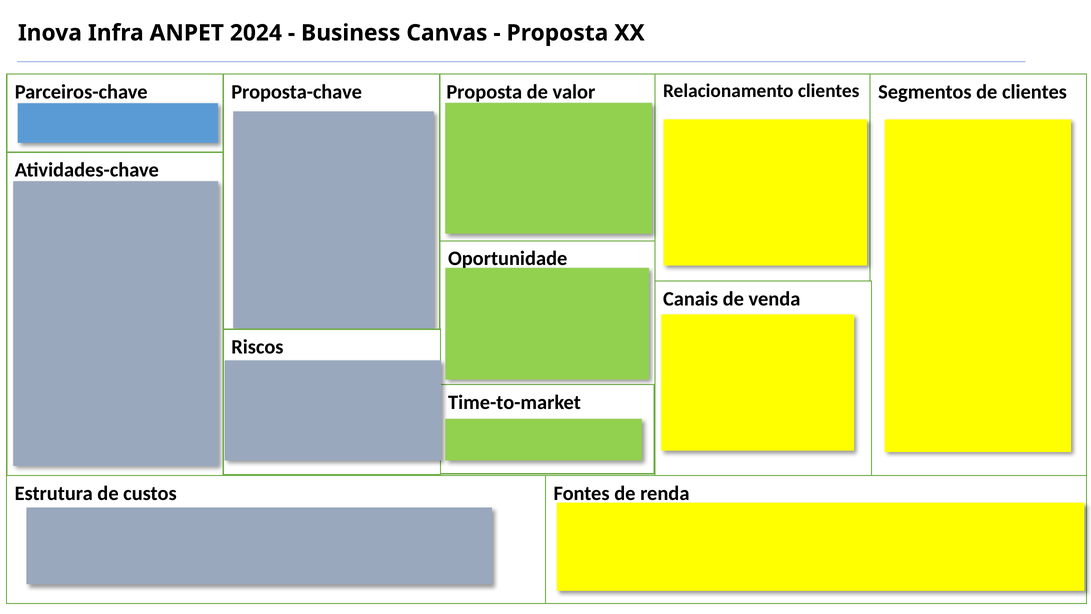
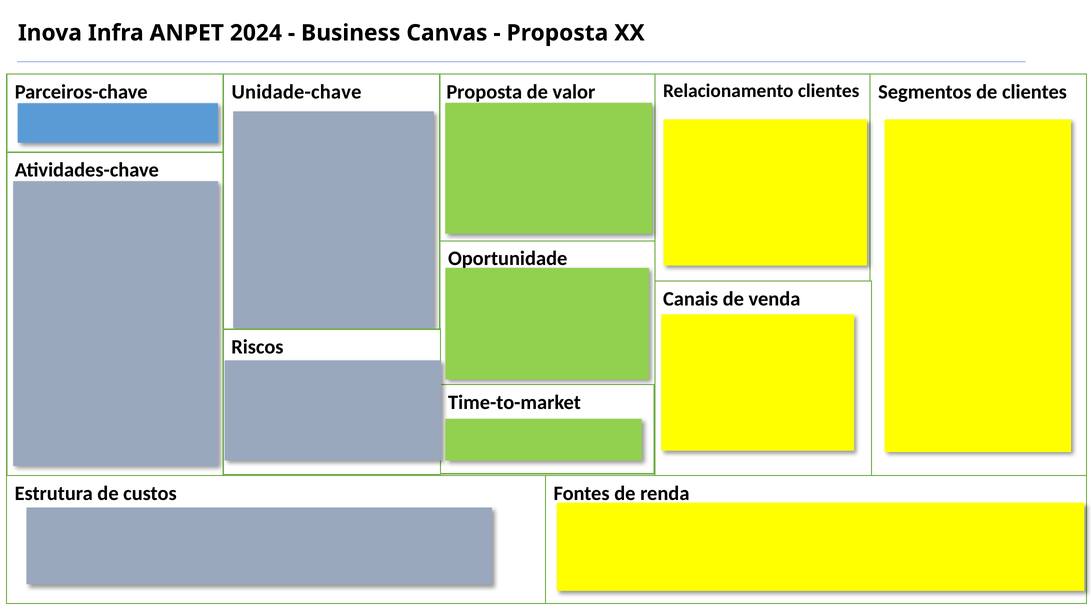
Proposta-chave: Proposta-chave -> Unidade-chave
